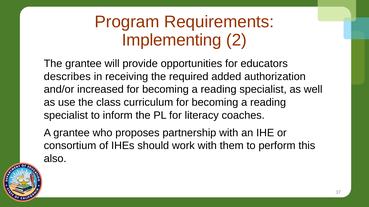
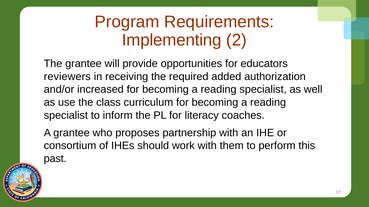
describes: describes -> reviewers
also: also -> past
